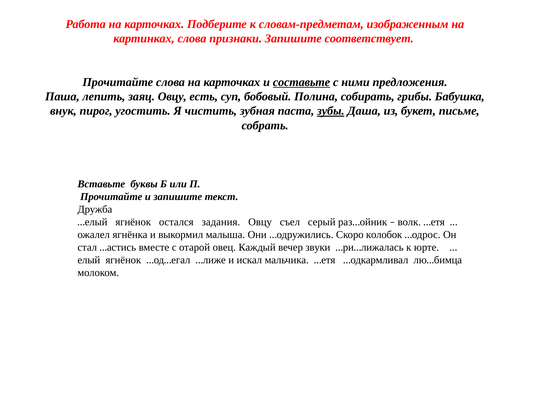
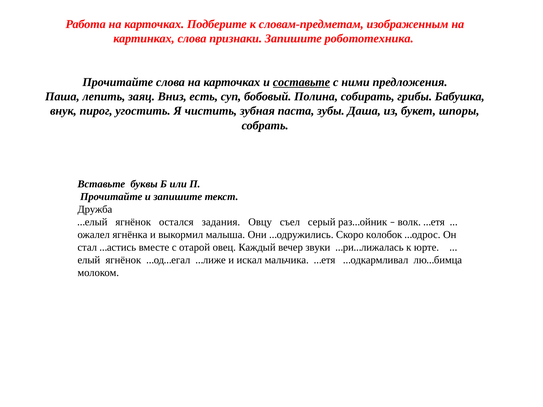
соответствует: соответствует -> робототехника
заяц Овцу: Овцу -> Вниз
зубы underline: present -> none
письме: письме -> шпоры
